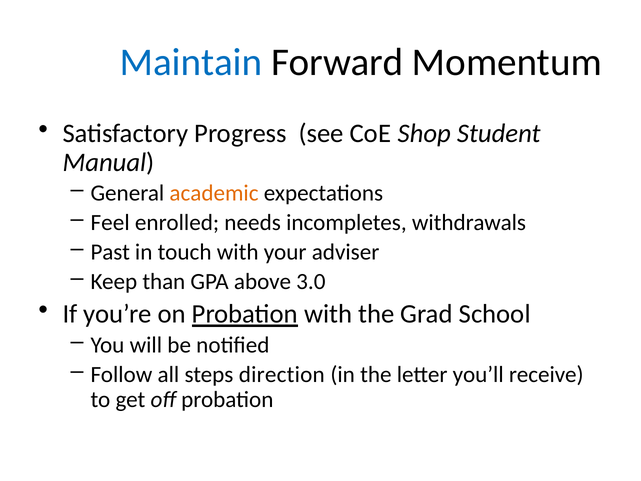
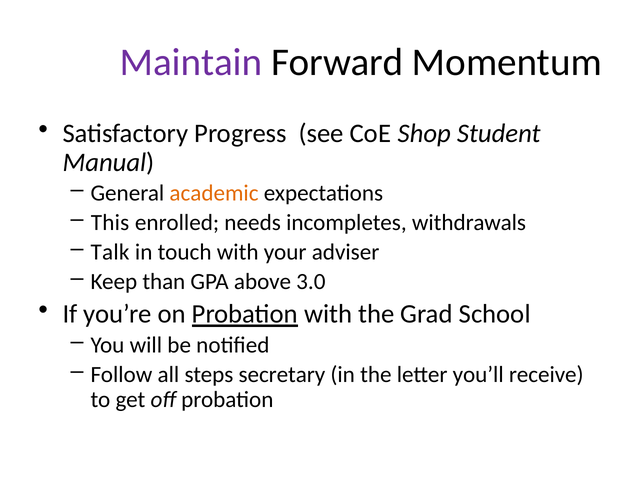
Maintain colour: blue -> purple
Feel: Feel -> This
Past: Past -> Talk
direction: direction -> secretary
